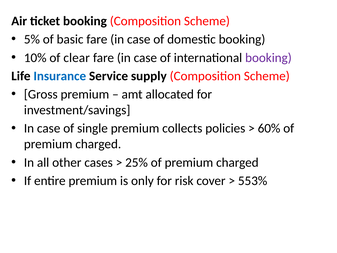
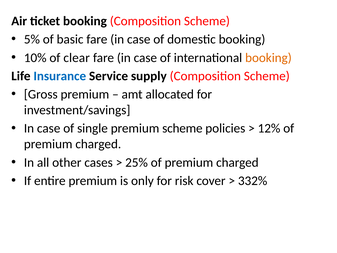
booking at (268, 58) colour: purple -> orange
premium collects: collects -> scheme
60%: 60% -> 12%
553%: 553% -> 332%
